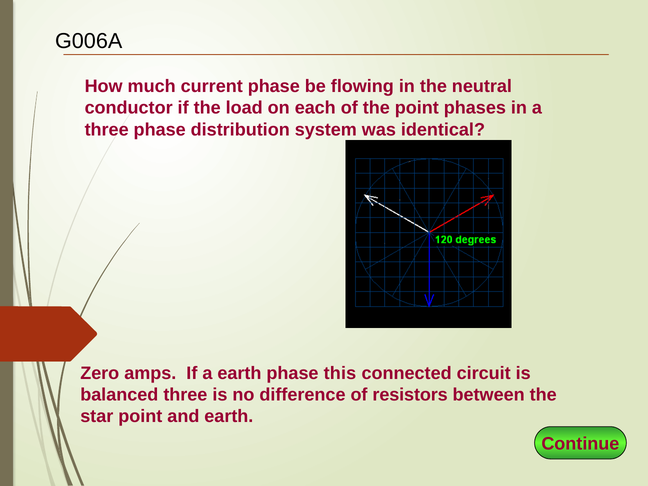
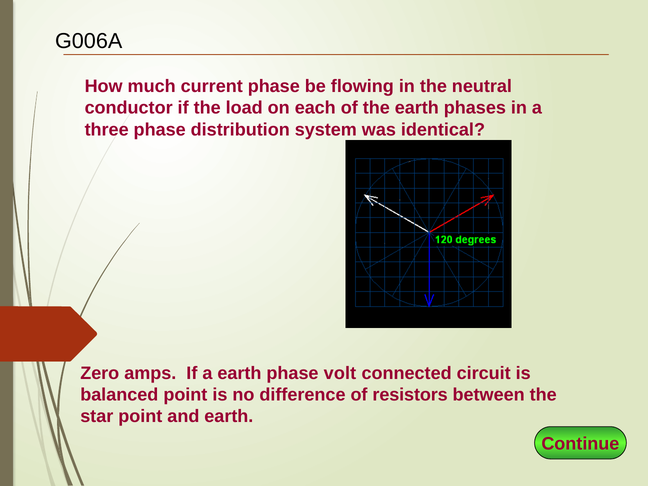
the point: point -> earth
this: this -> volt
balanced three: three -> point
